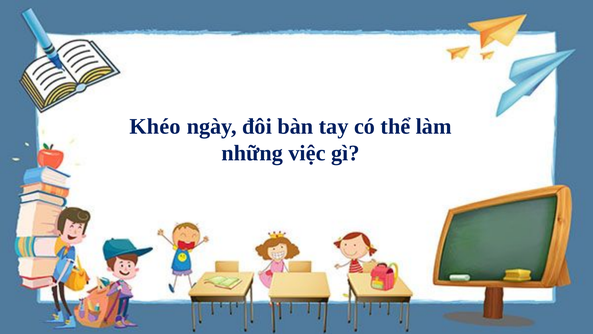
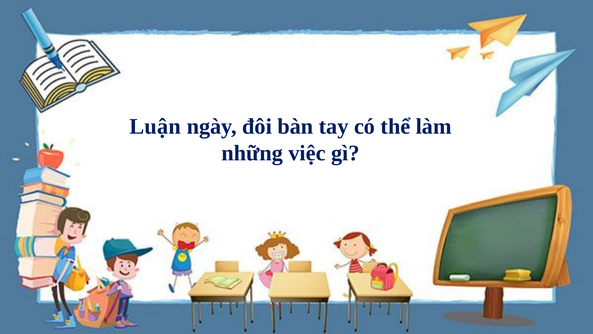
Khéo: Khéo -> Luận
